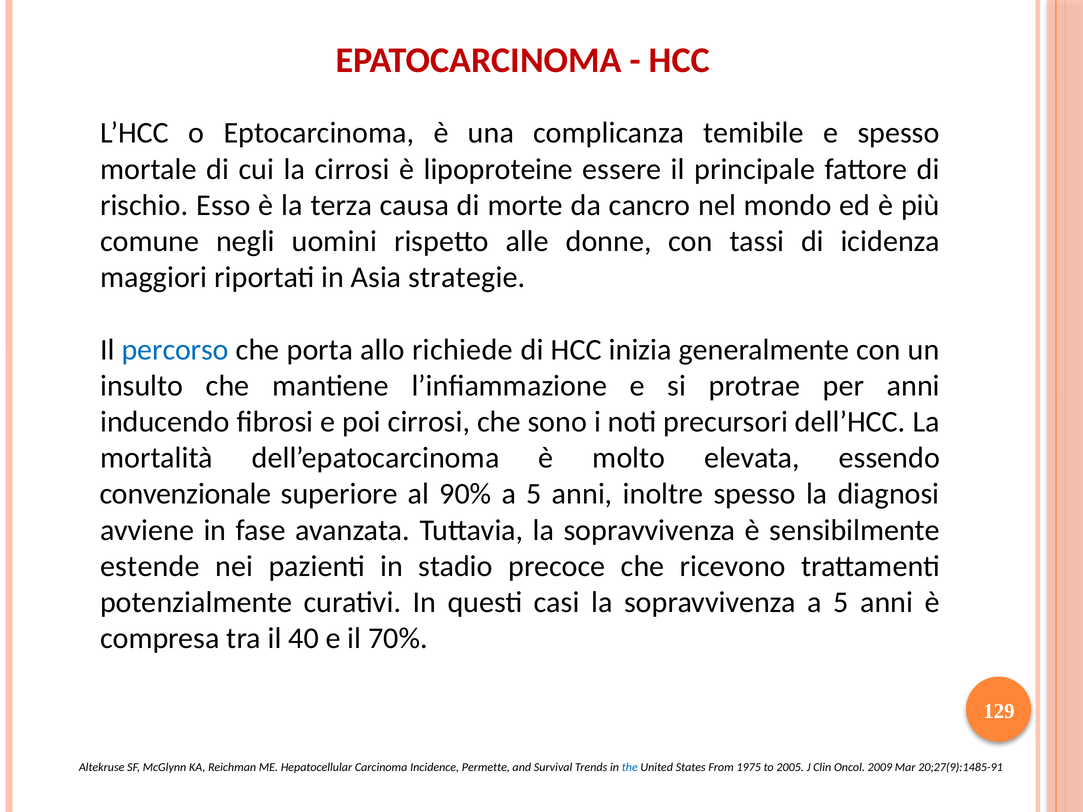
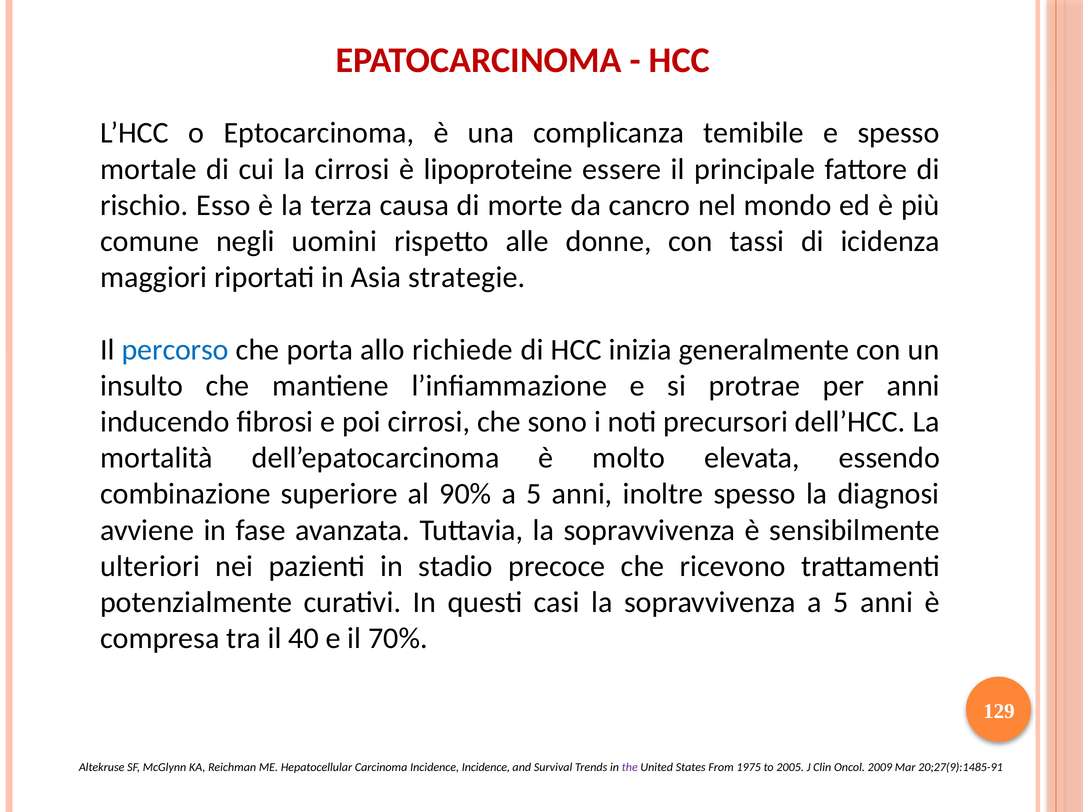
convenzionale: convenzionale -> combinazione
estende: estende -> ulteriori
Incidence Permette: Permette -> Incidence
the colour: blue -> purple
